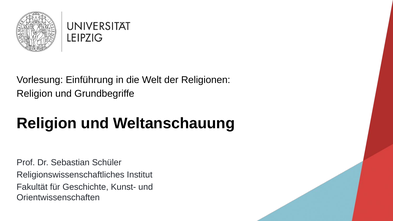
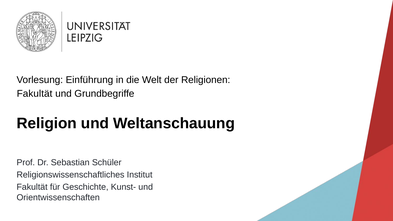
Religion at (35, 94): Religion -> Fakultät
